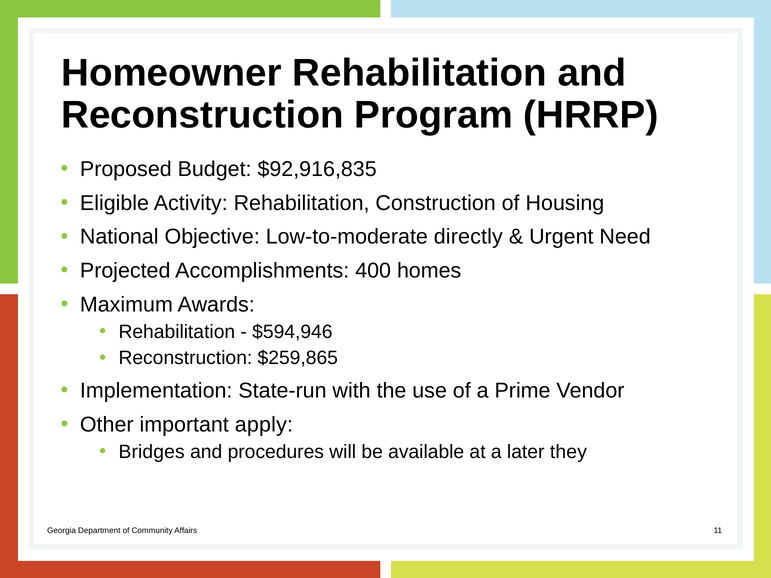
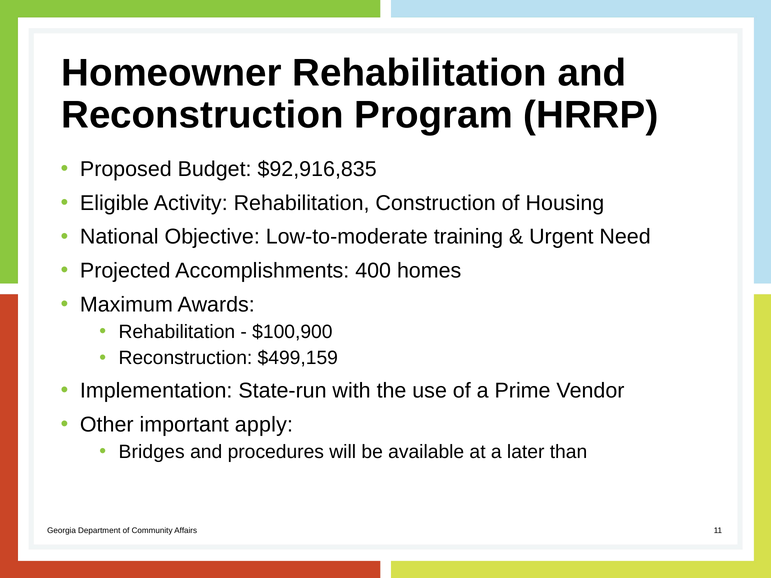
directly: directly -> training
$594,946: $594,946 -> $100,900
$259,865: $259,865 -> $499,159
they: they -> than
